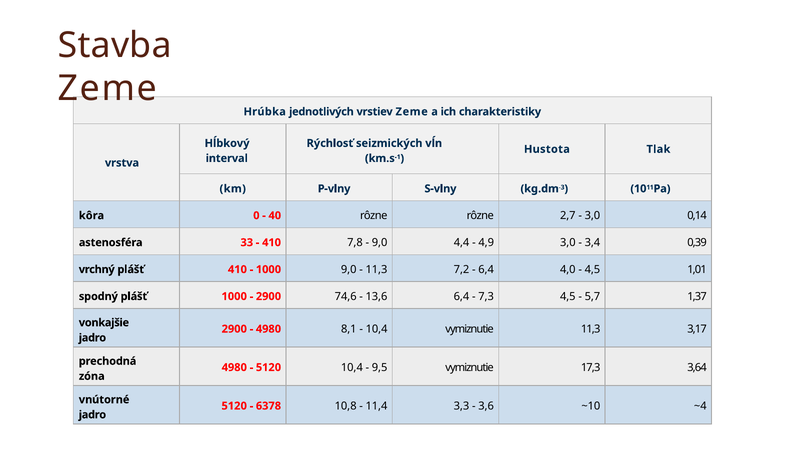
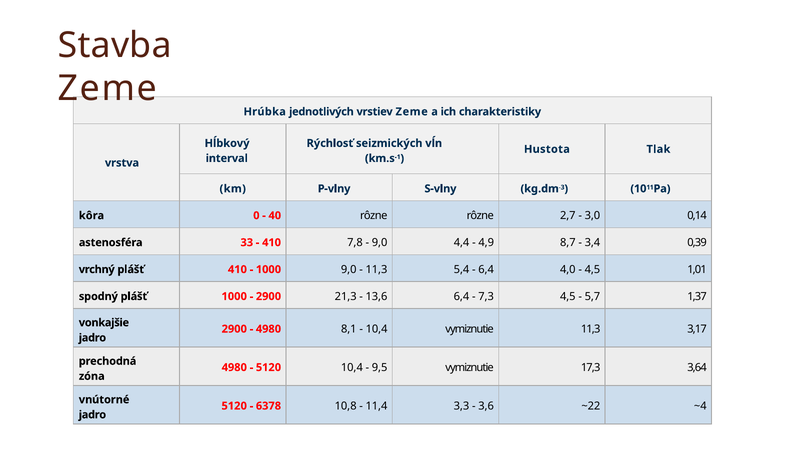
4,9 3,0: 3,0 -> 8,7
7,2: 7,2 -> 5,4
74,6: 74,6 -> 21,3
~10: ~10 -> ~22
